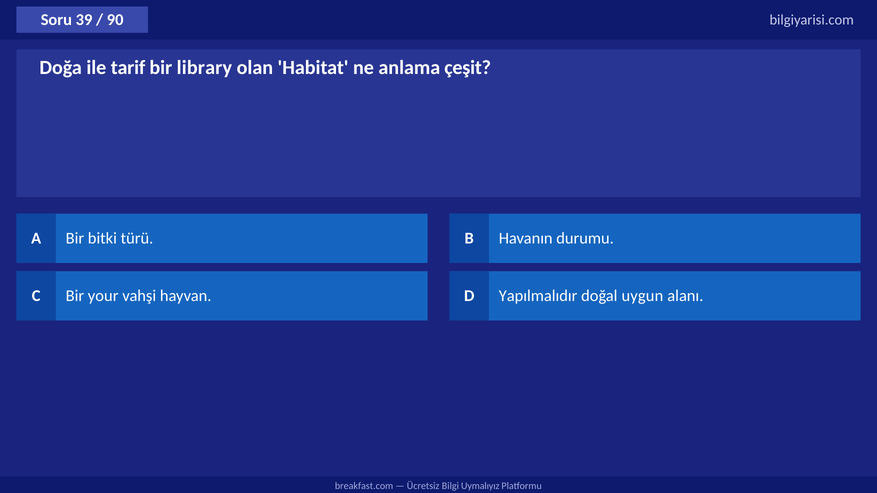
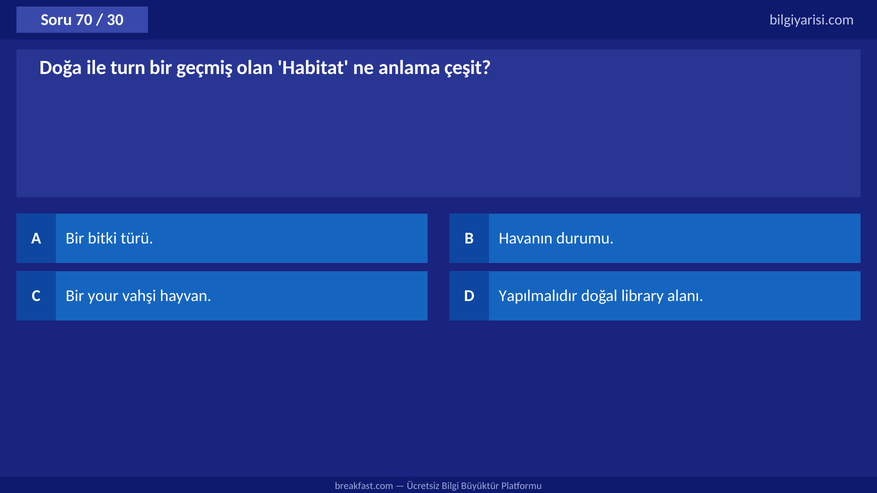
39: 39 -> 70
90: 90 -> 30
tarif: tarif -> turn
library: library -> geçmiş
uygun: uygun -> library
Uymalıyız: Uymalıyız -> Büyüktür
